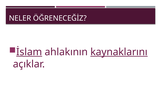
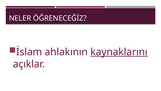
İslam underline: present -> none
